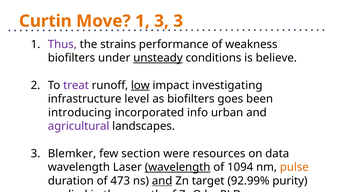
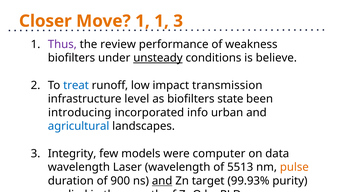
Curtin: Curtin -> Closer
1 3: 3 -> 1
strains: strains -> review
treat colour: purple -> blue
low underline: present -> none
investigating: investigating -> transmission
goes: goes -> state
agricultural colour: purple -> blue
Blemker: Blemker -> Integrity
section: section -> models
resources: resources -> computer
wavelength at (178, 168) underline: present -> none
1094: 1094 -> 5513
473: 473 -> 900
92.99%: 92.99% -> 99.93%
